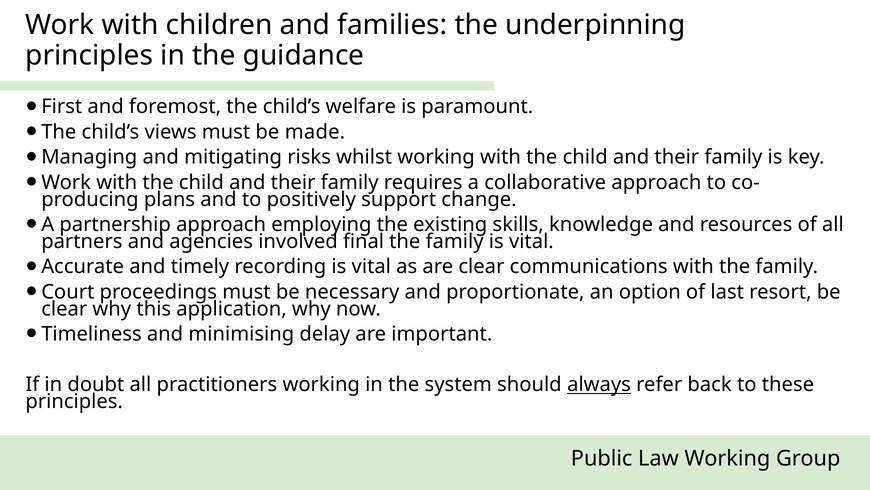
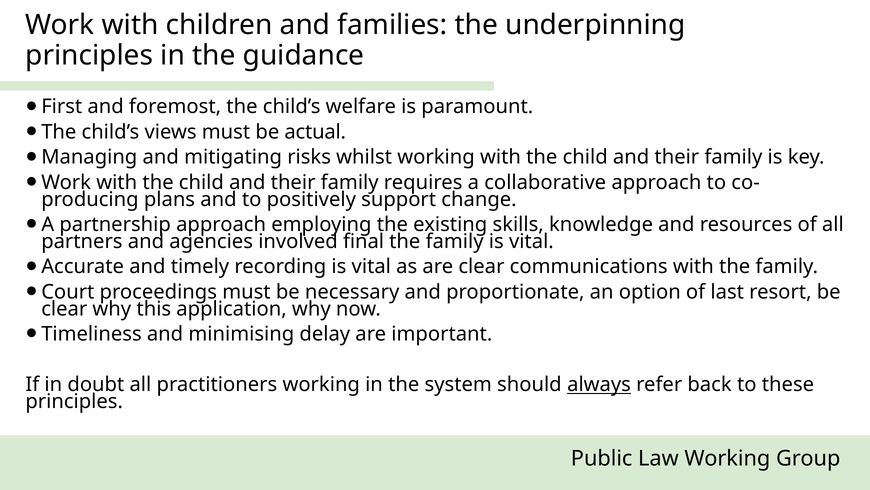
made: made -> actual
